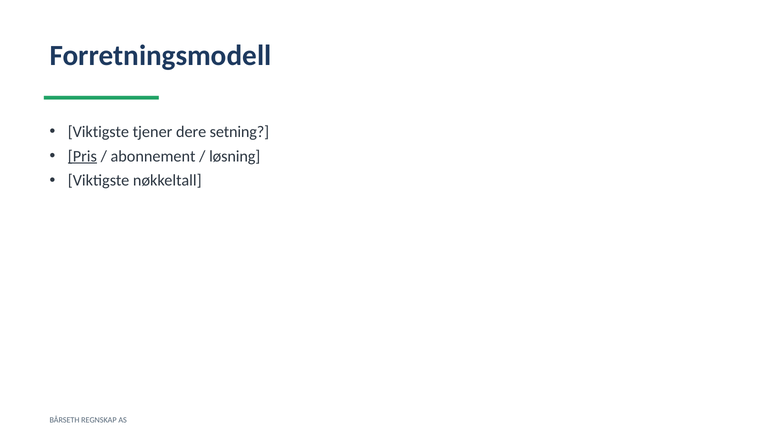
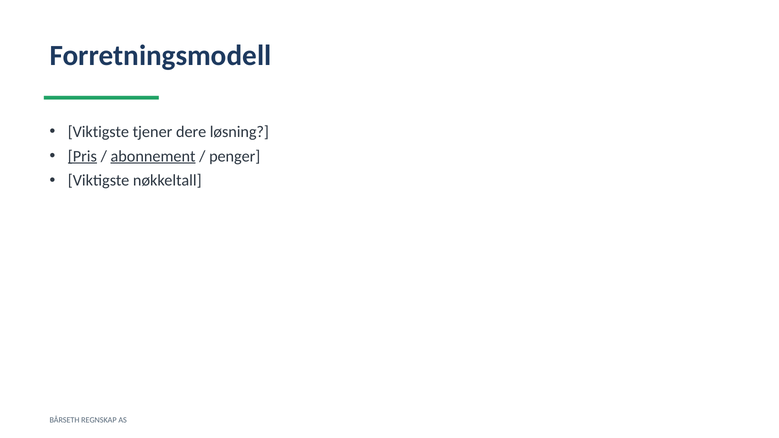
setning: setning -> løsning
abonnement underline: none -> present
løsning: løsning -> penger
